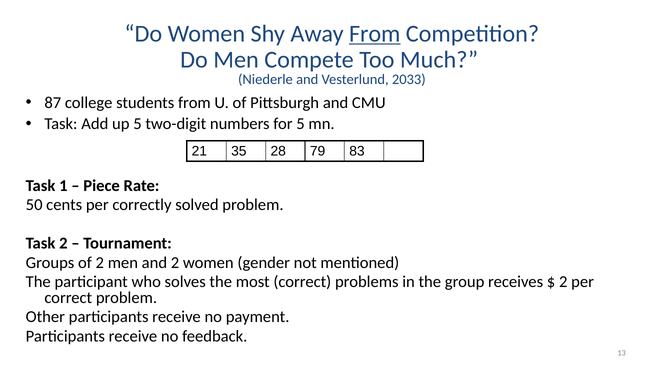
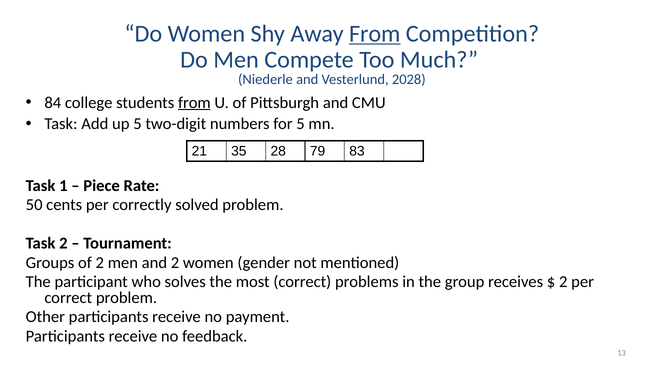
2033: 2033 -> 2028
87: 87 -> 84
from at (194, 103) underline: none -> present
